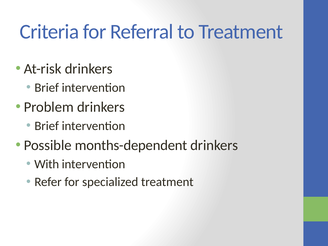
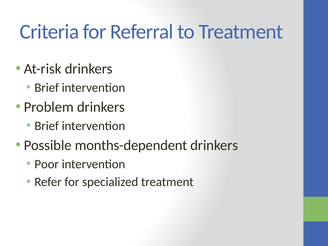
With: With -> Poor
